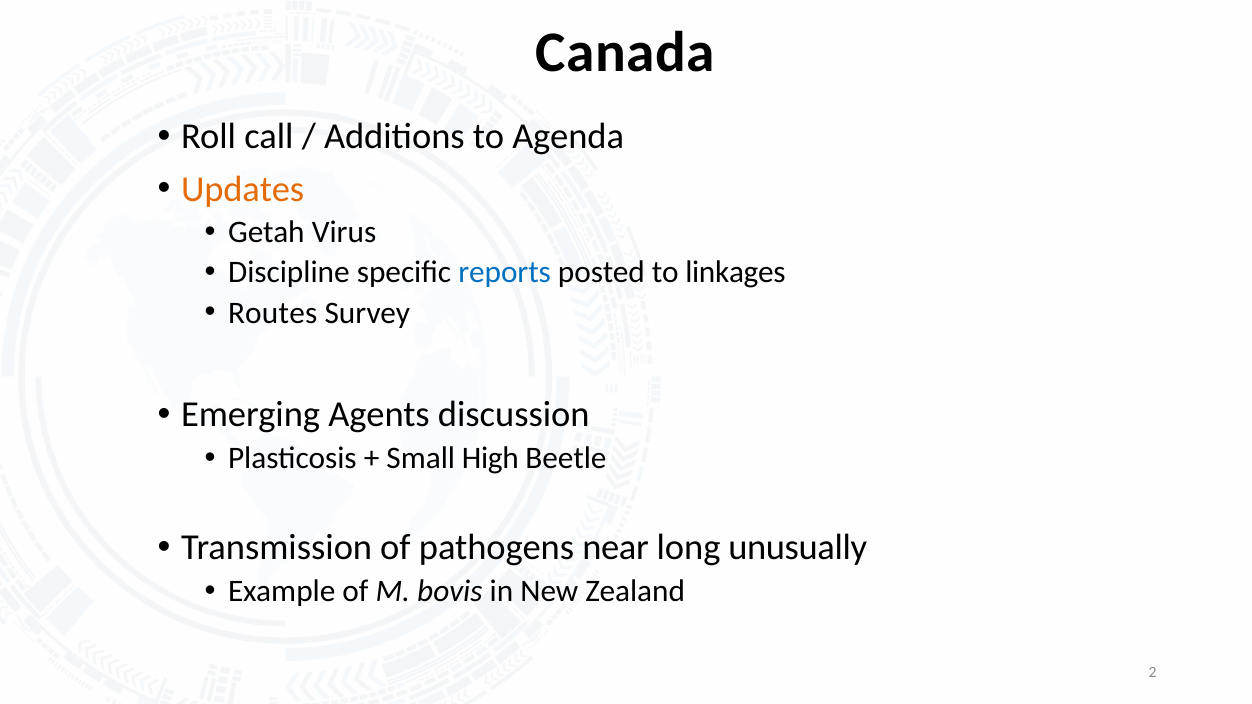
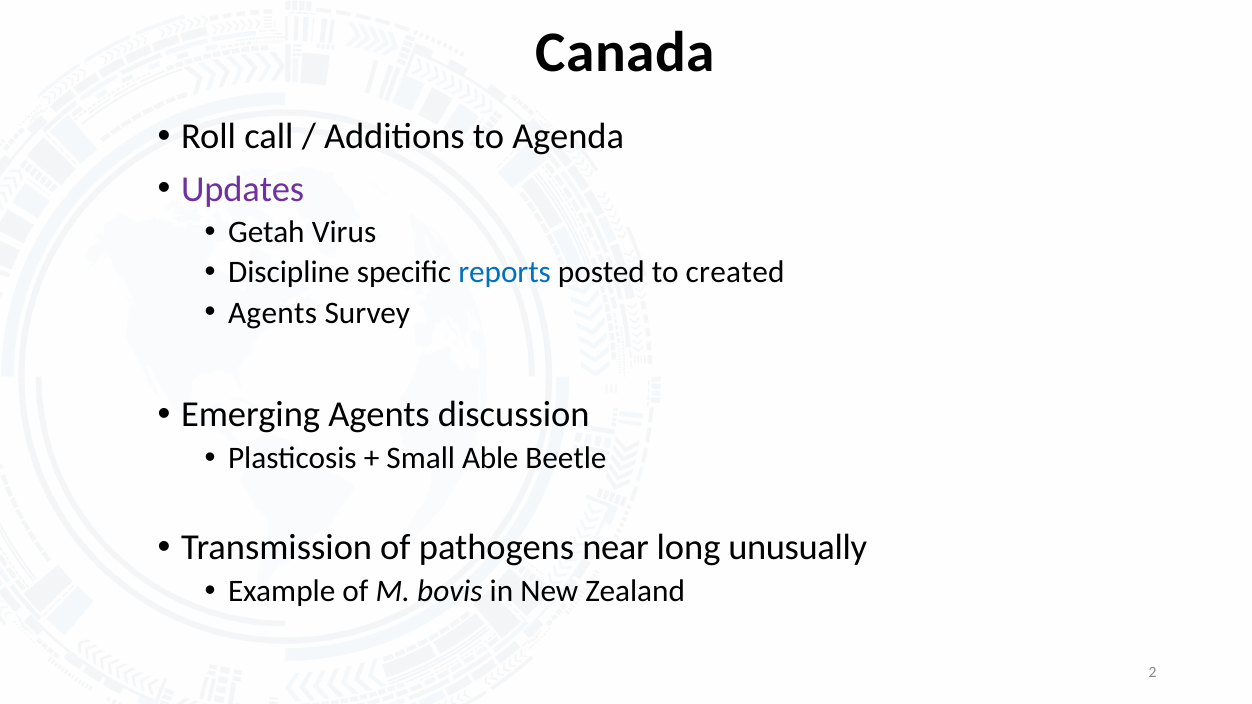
Updates colour: orange -> purple
linkages: linkages -> created
Routes at (273, 313): Routes -> Agents
High: High -> Able
